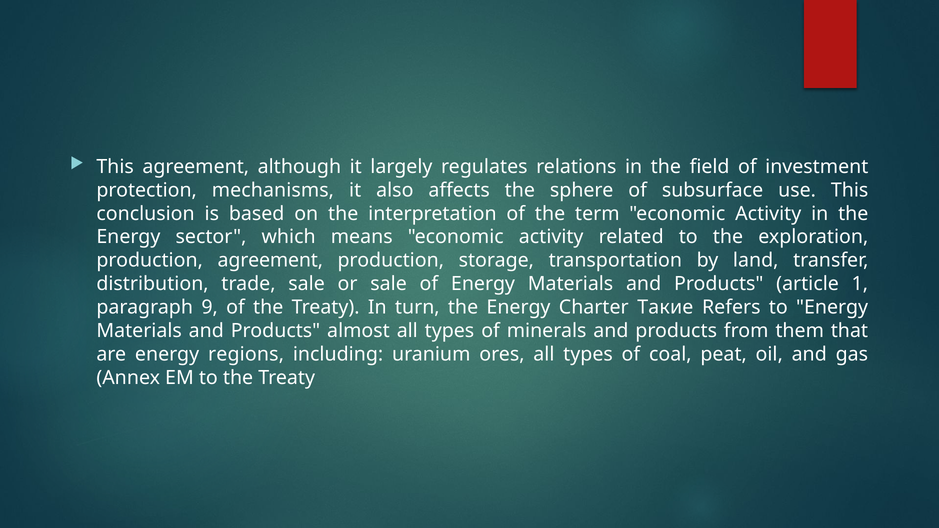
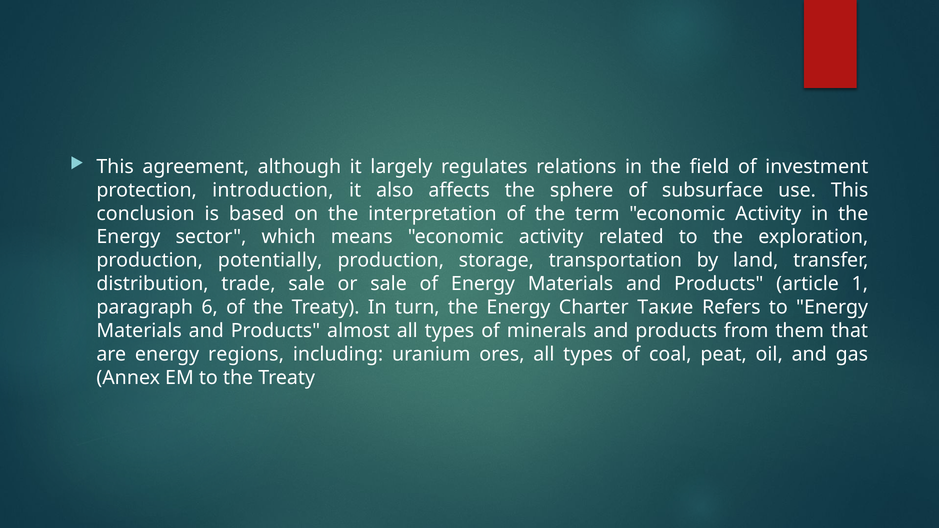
mechanisms: mechanisms -> introduction
production agreement: agreement -> potentially
9: 9 -> 6
